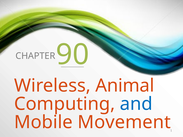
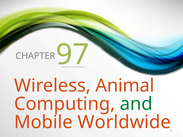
90: 90 -> 97
and colour: blue -> green
Movement: Movement -> Worldwide
